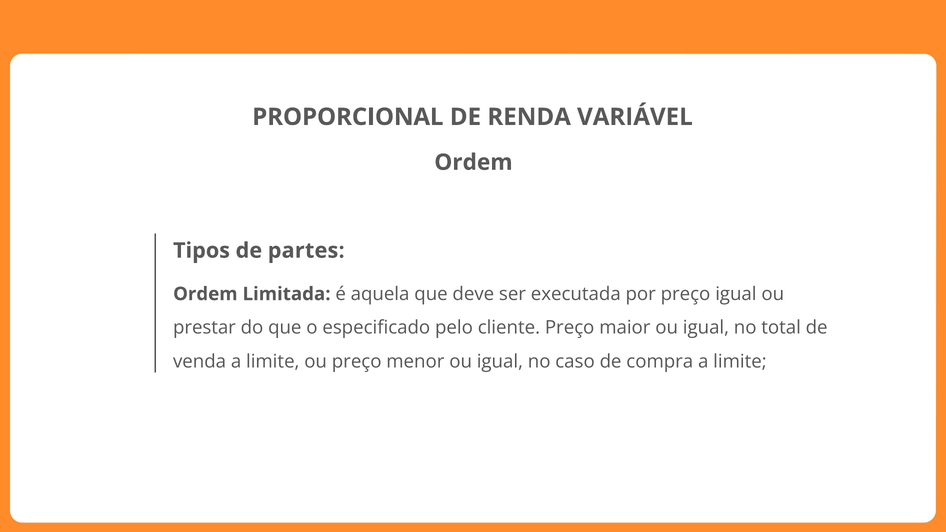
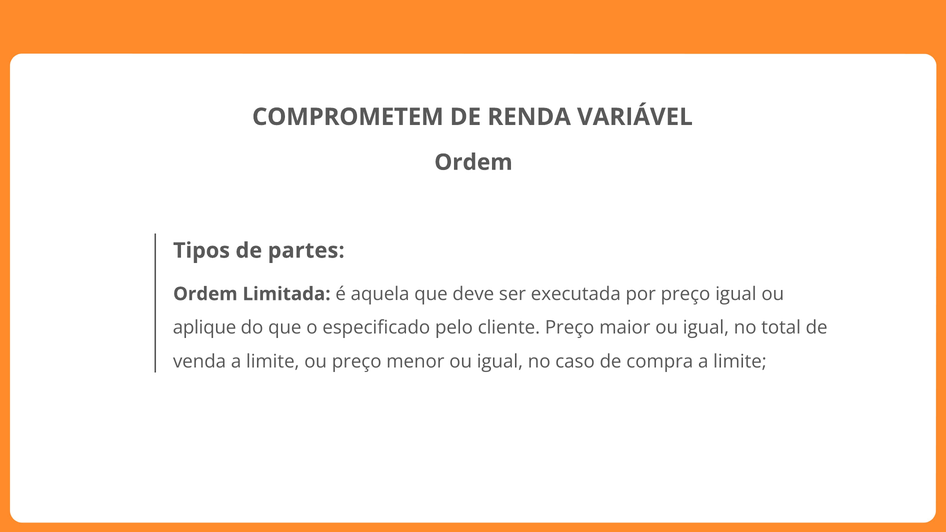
PROPORCIONAL: PROPORCIONAL -> COMPROMETEM
prestar: prestar -> aplique
